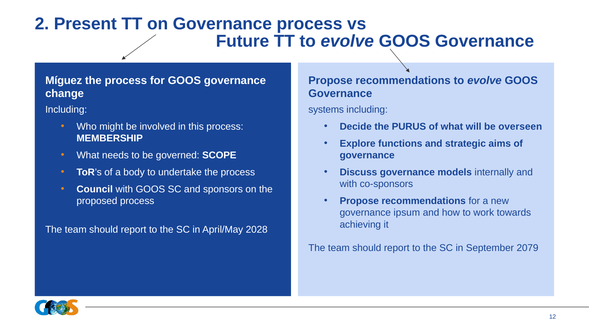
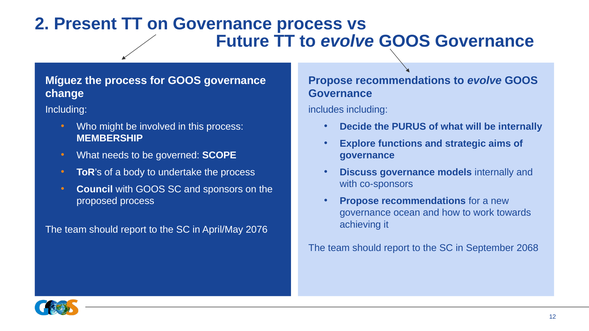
systems: systems -> includes
be overseen: overseen -> internally
ipsum: ipsum -> ocean
2028: 2028 -> 2076
2079: 2079 -> 2068
